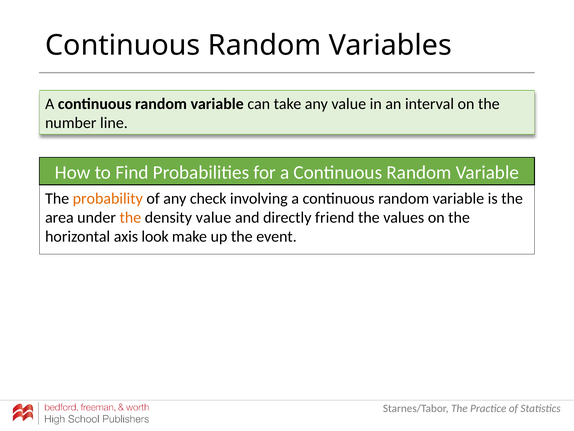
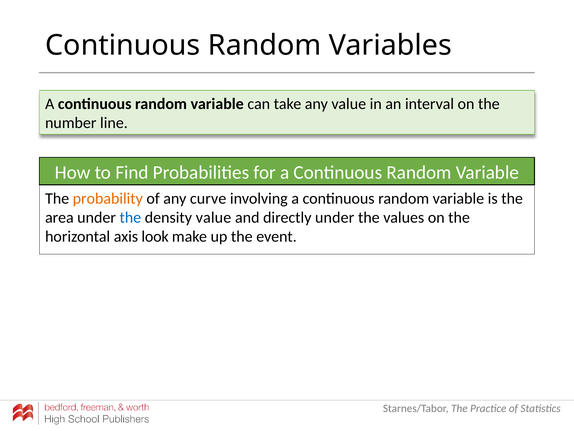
check: check -> curve
the at (130, 217) colour: orange -> blue
directly friend: friend -> under
